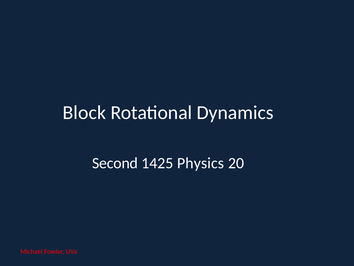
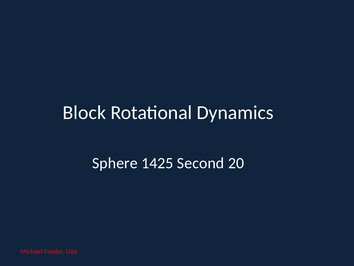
Second: Second -> Sphere
Physics: Physics -> Second
